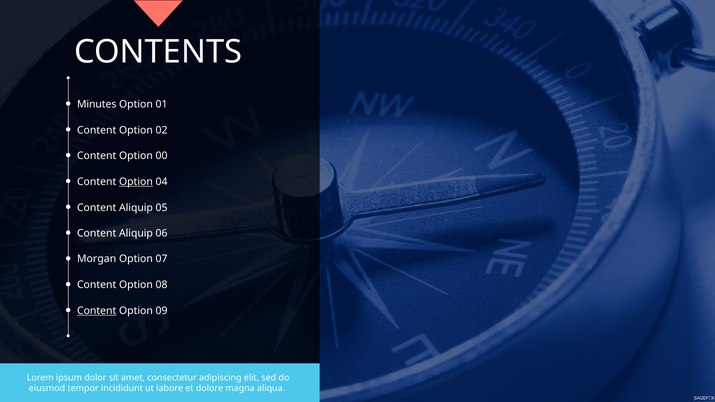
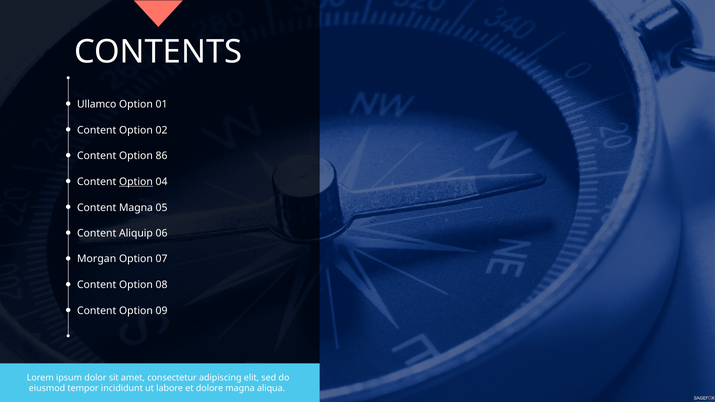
Minutes: Minutes -> Ullamco
00: 00 -> 86
Aliquip at (136, 208): Aliquip -> Magna
Content at (97, 311) underline: present -> none
